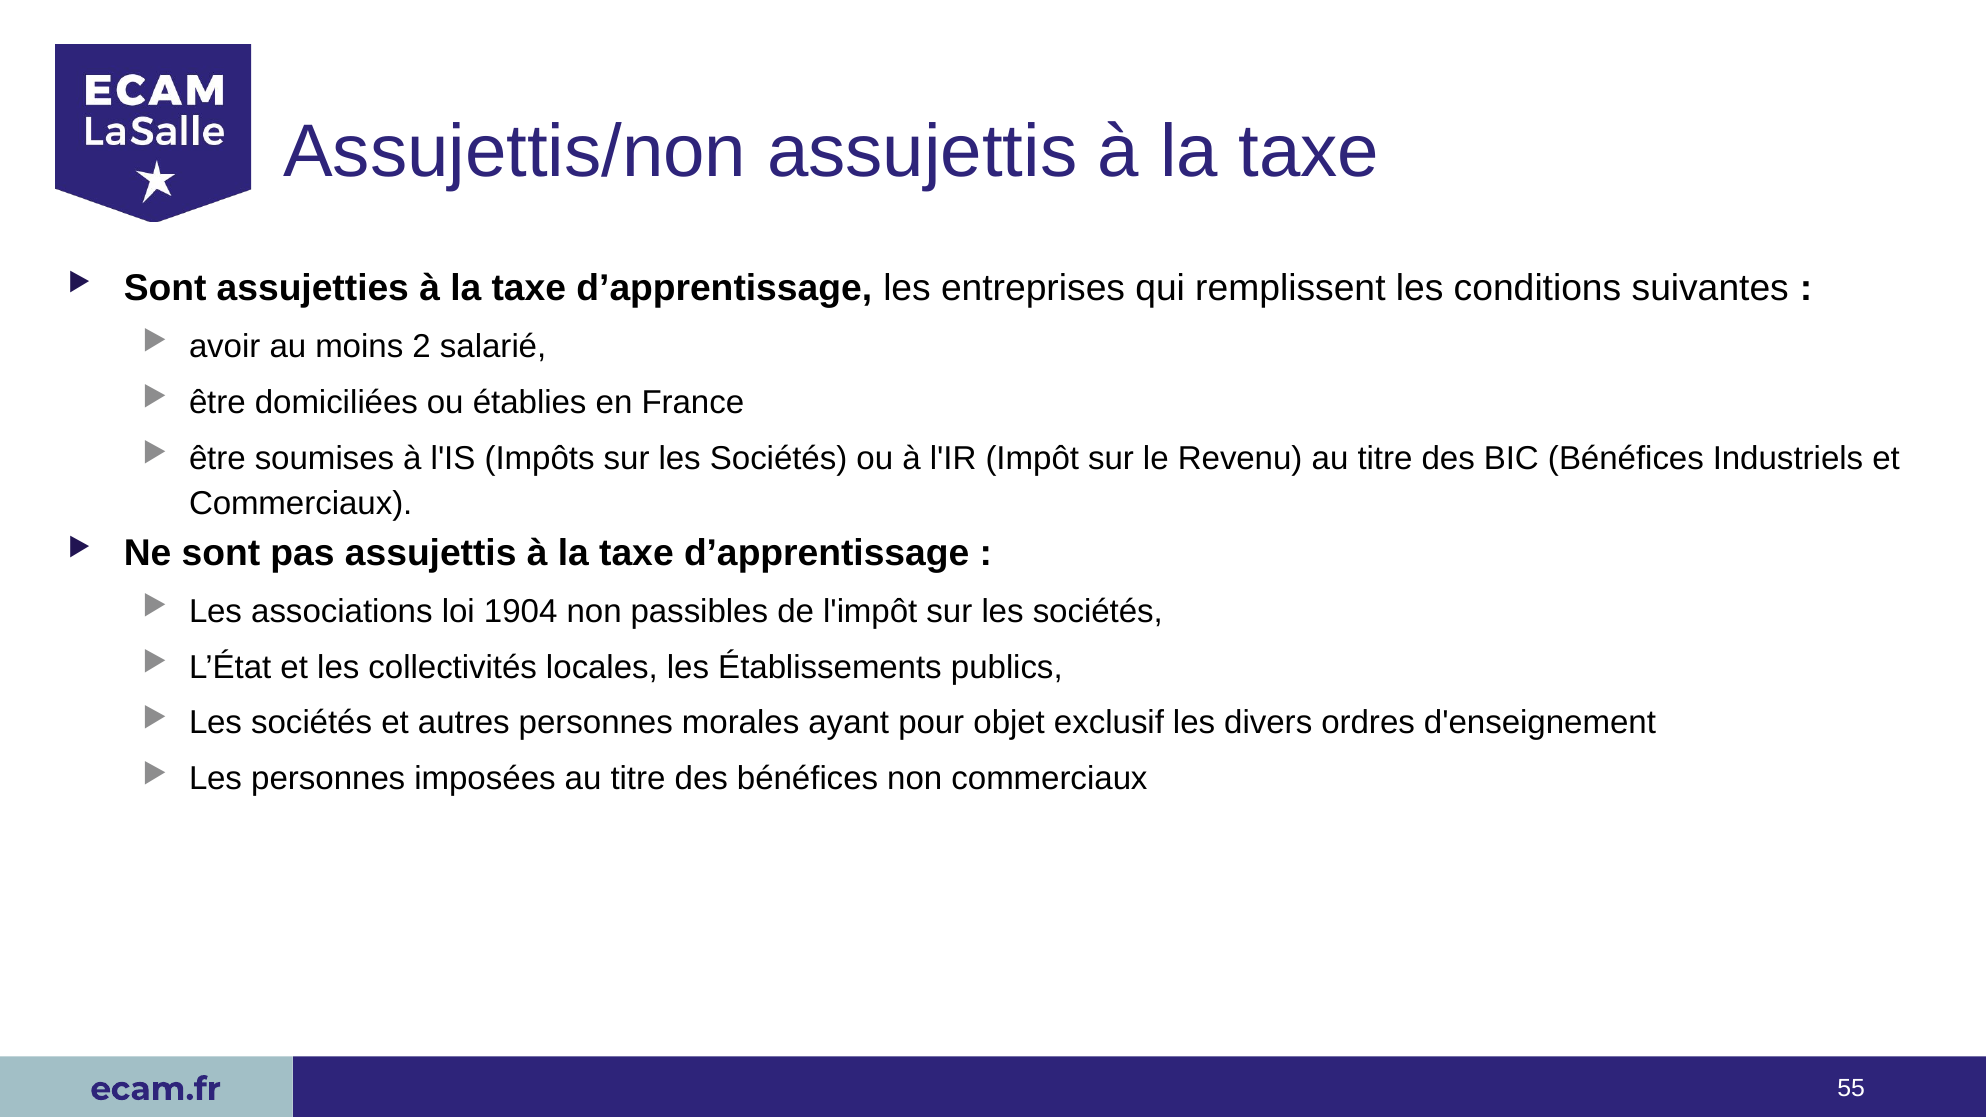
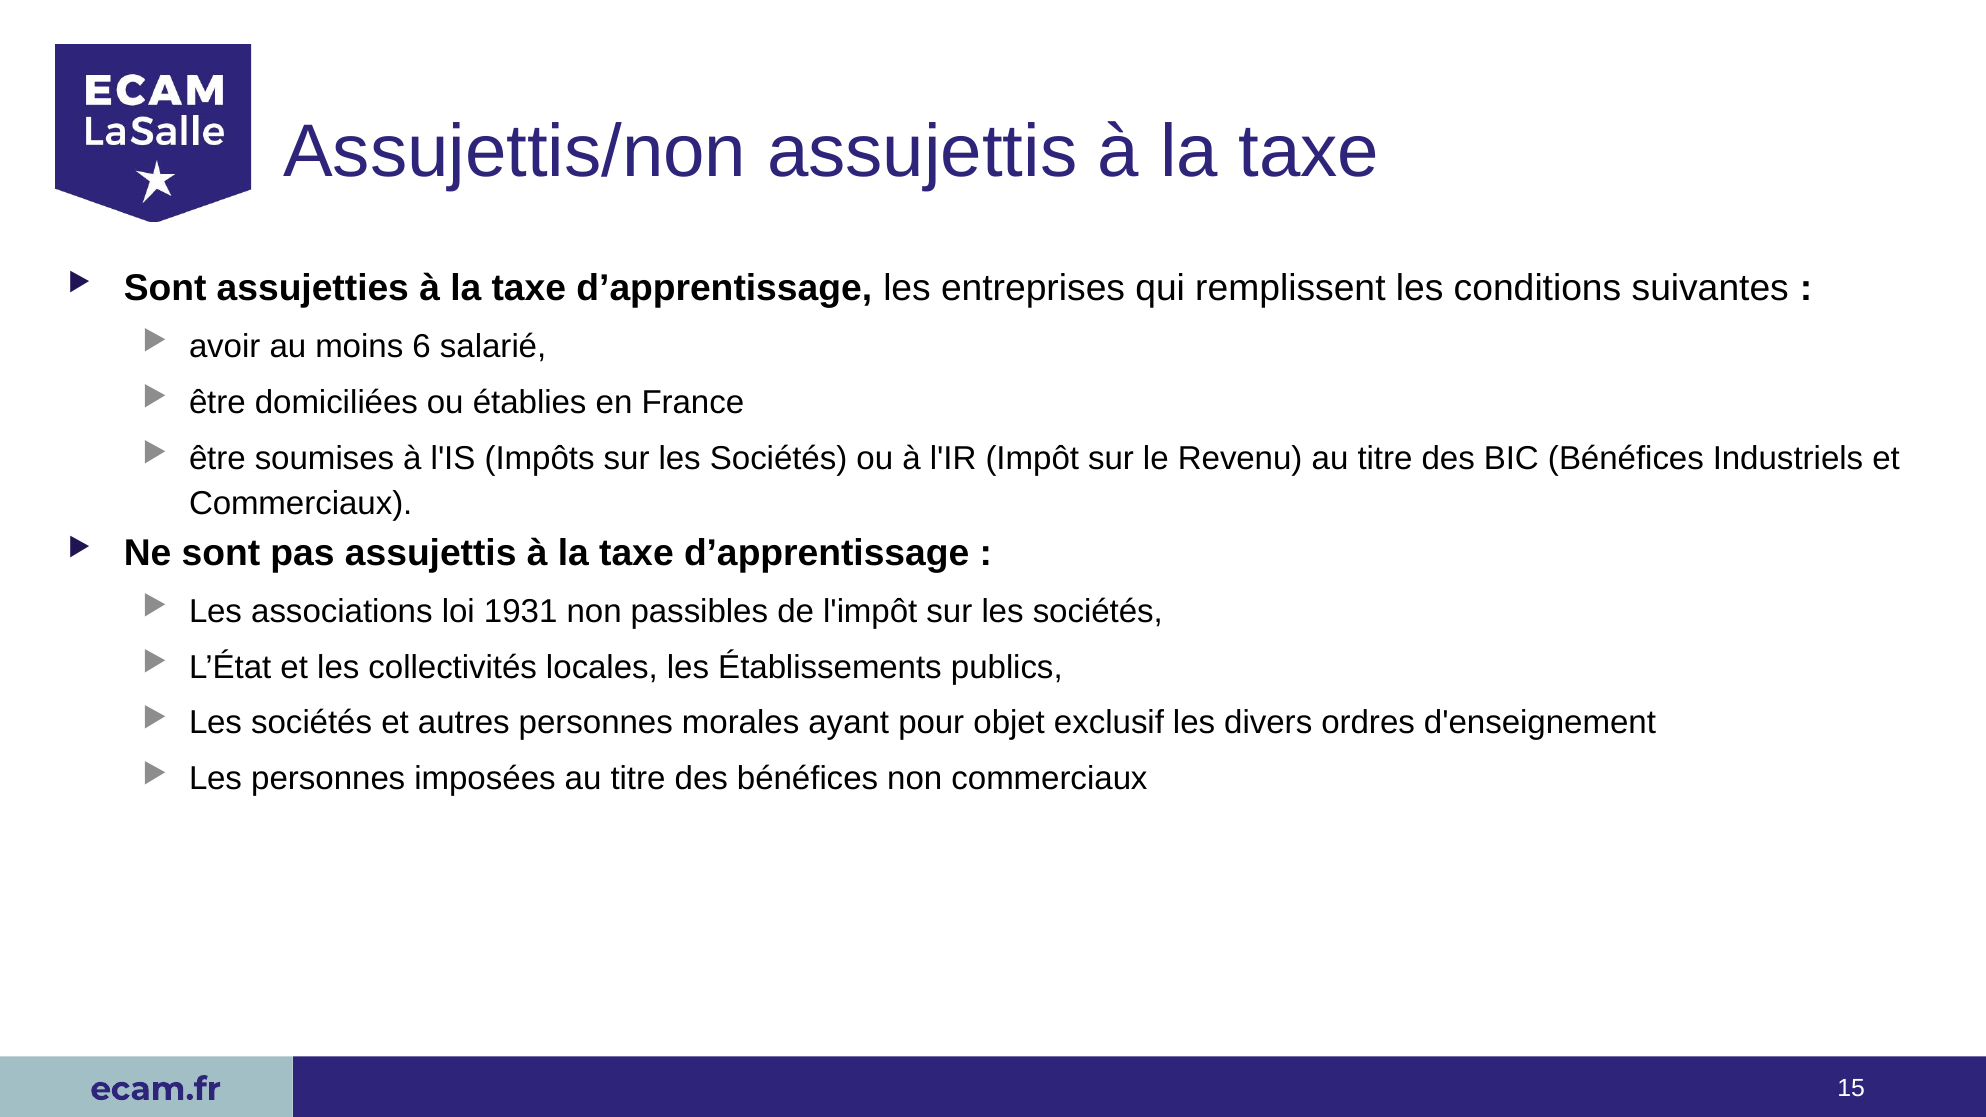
2: 2 -> 6
1904: 1904 -> 1931
55: 55 -> 15
